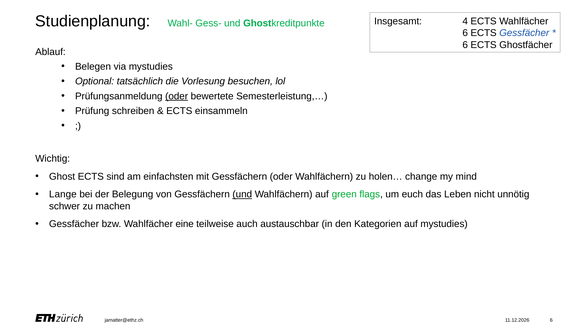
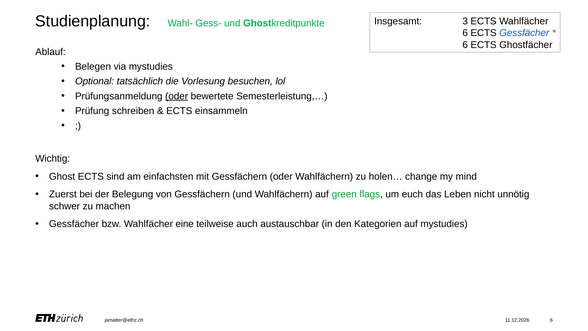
4: 4 -> 3
Lange: Lange -> Zuerst
und at (242, 194) underline: present -> none
